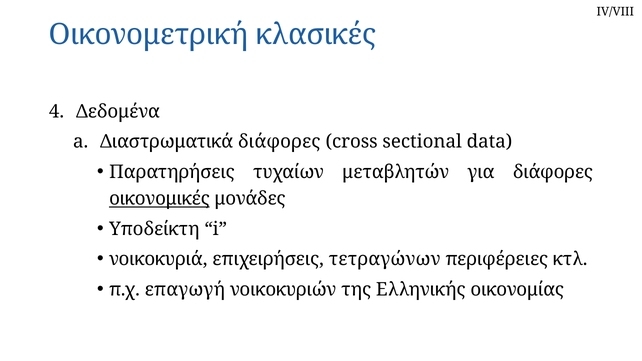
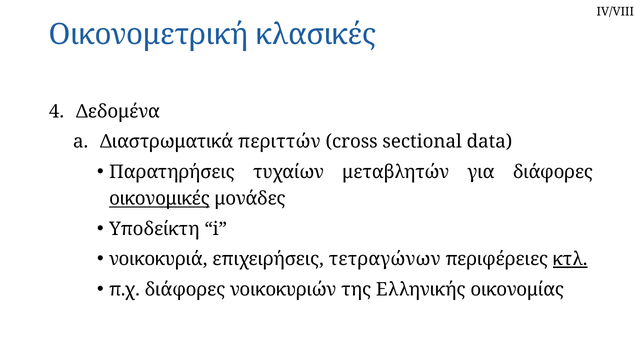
Διαστρωματικά διάφορες: διάφορες -> περιττών
κτλ underline: none -> present
π.χ επαγωγή: επαγωγή -> διάφορες
